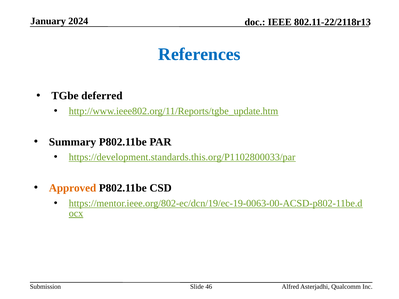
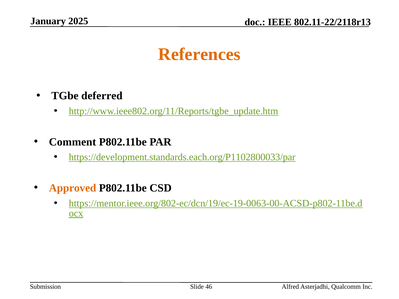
2024: 2024 -> 2025
References colour: blue -> orange
Summary: Summary -> Comment
https://development.standards.this.org/P1102800033/par: https://development.standards.this.org/P1102800033/par -> https://development.standards.each.org/P1102800033/par
